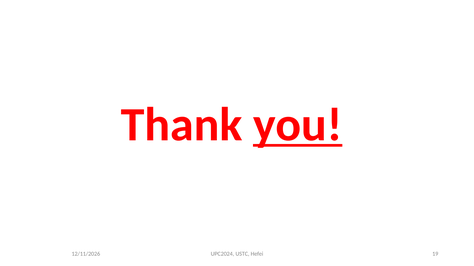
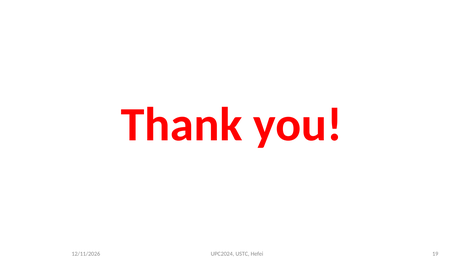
you underline: present -> none
